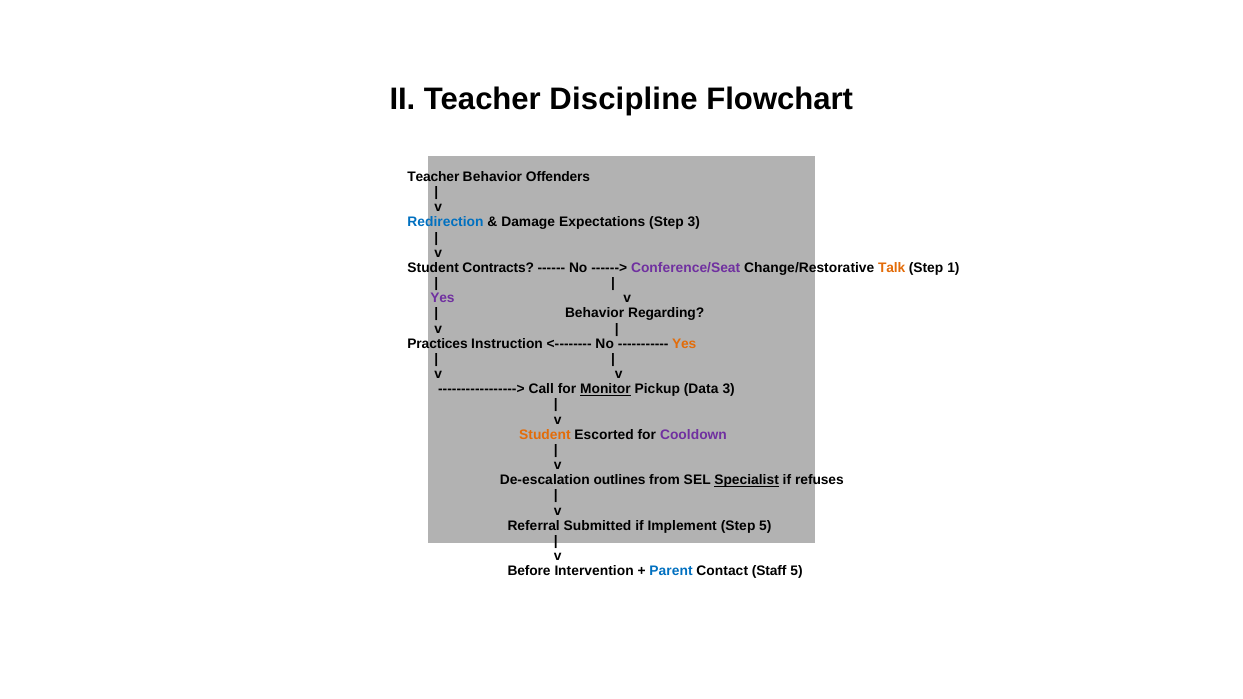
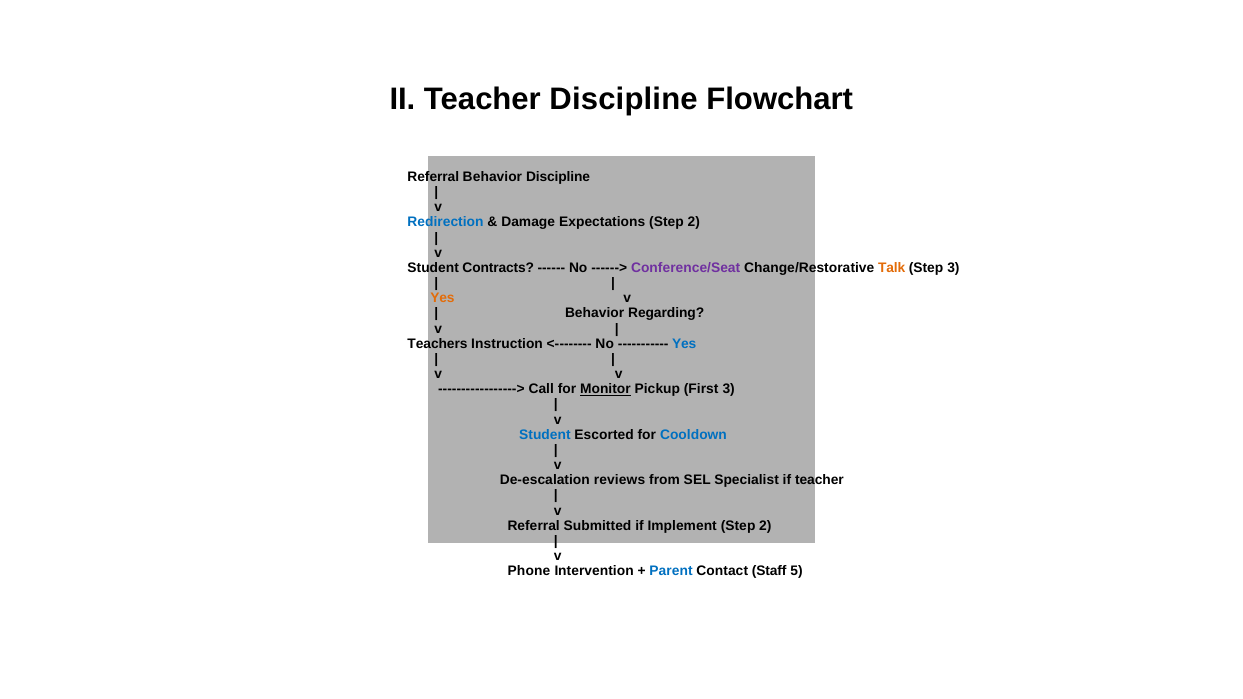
Teacher at (433, 177): Teacher -> Referral
Behavior Offenders: Offenders -> Discipline
Expectations Step 3: 3 -> 2
Step 1: 1 -> 3
Yes at (442, 298) colour: purple -> orange
Practices: Practices -> Teachers
Yes at (684, 344) colour: orange -> blue
Data: Data -> First
Student at (545, 435) colour: orange -> blue
Cooldown colour: purple -> blue
outlines: outlines -> reviews
Specialist underline: present -> none
if refuses: refuses -> teacher
5 at (765, 526): 5 -> 2
Before: Before -> Phone
